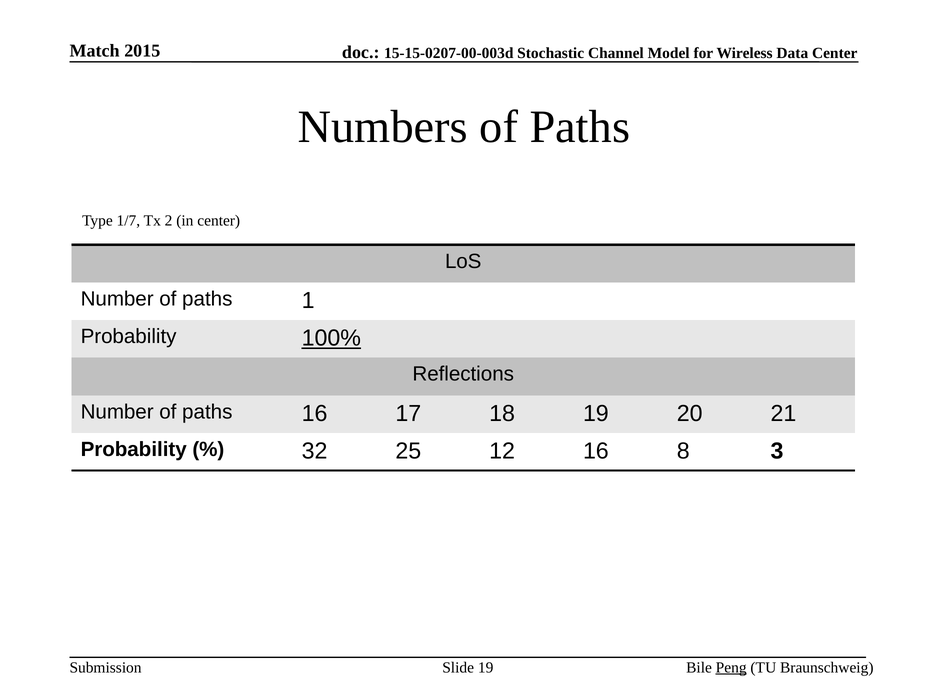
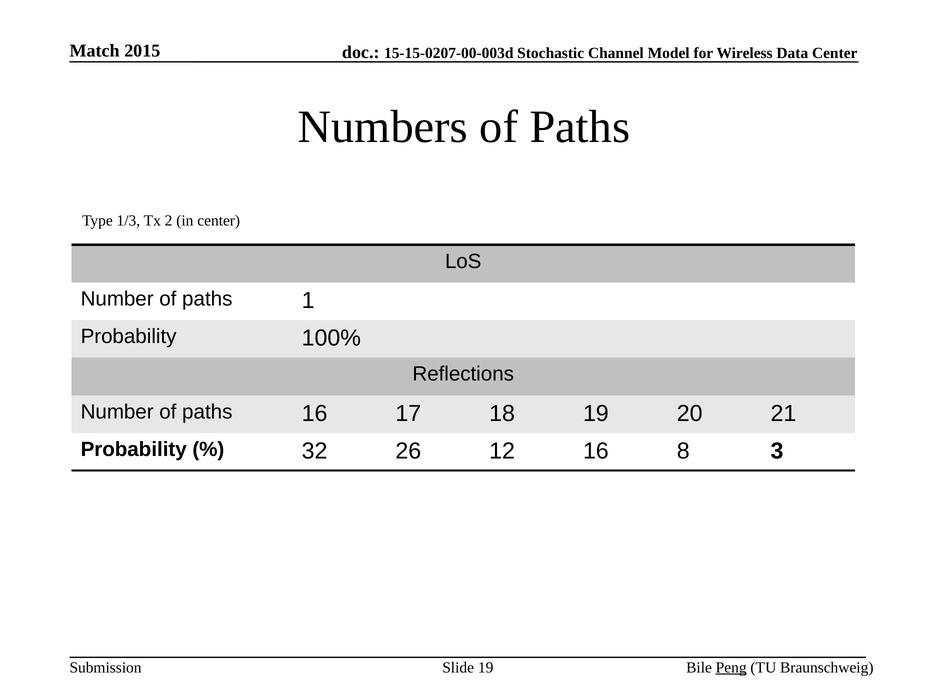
1/7: 1/7 -> 1/3
100% underline: present -> none
25: 25 -> 26
